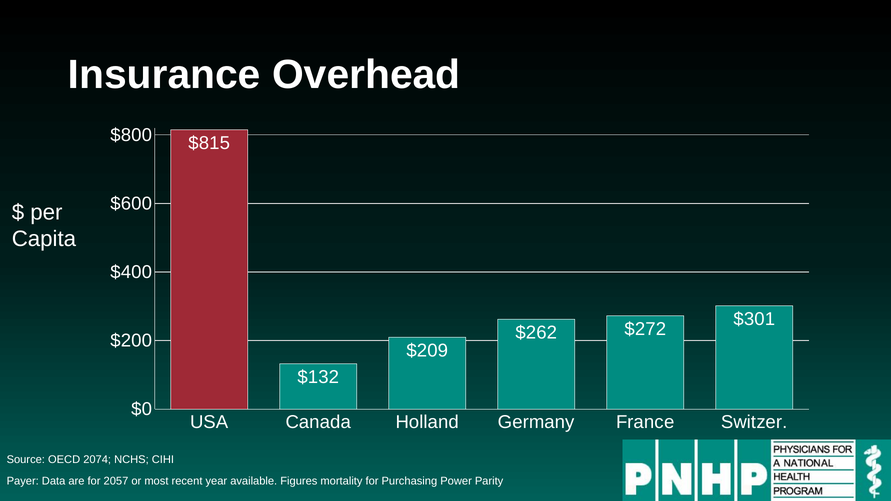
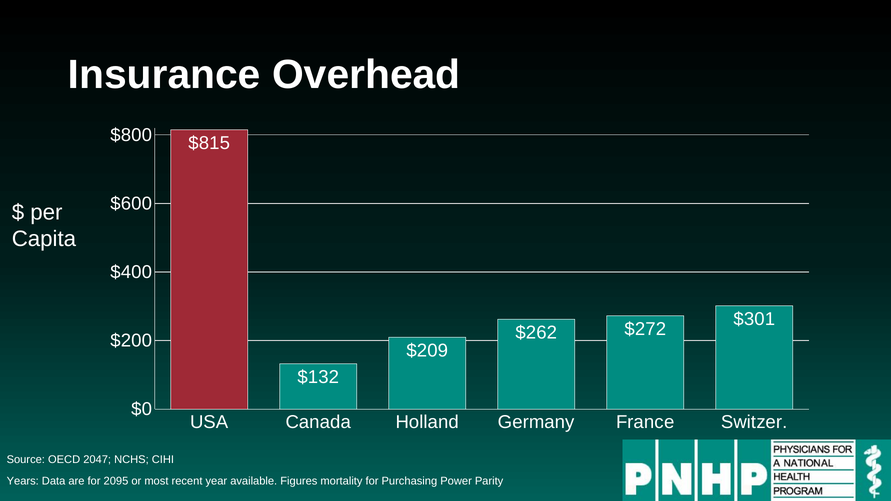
2074: 2074 -> 2047
Payer: Payer -> Years
2057: 2057 -> 2095
